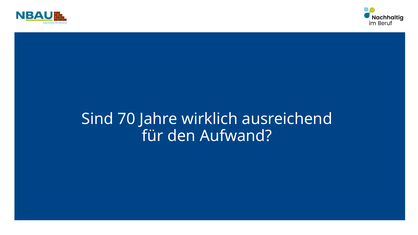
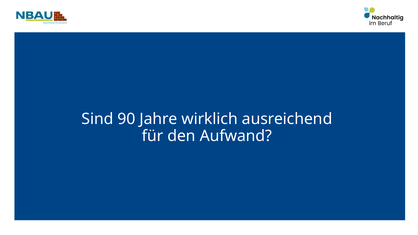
70: 70 -> 90
